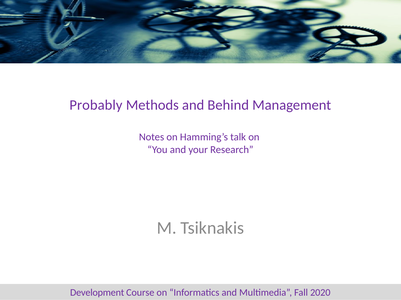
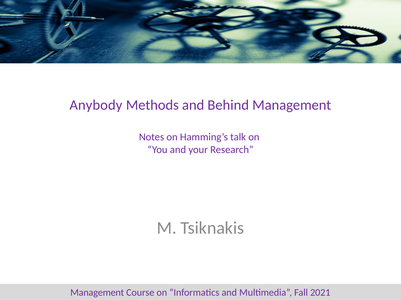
Probably: Probably -> Anybody
Development at (97, 293): Development -> Management
2020: 2020 -> 2021
